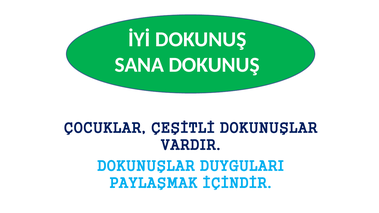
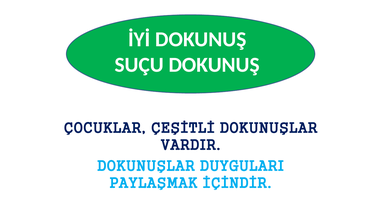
SANA: SANA -> SUÇU
